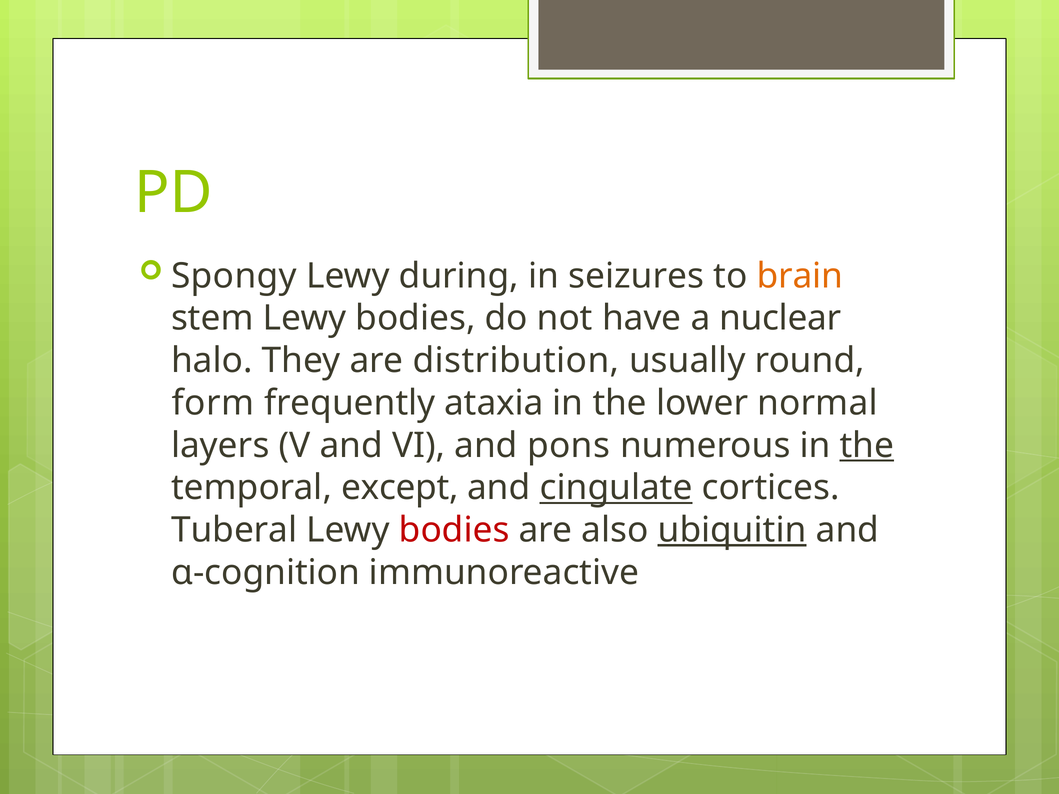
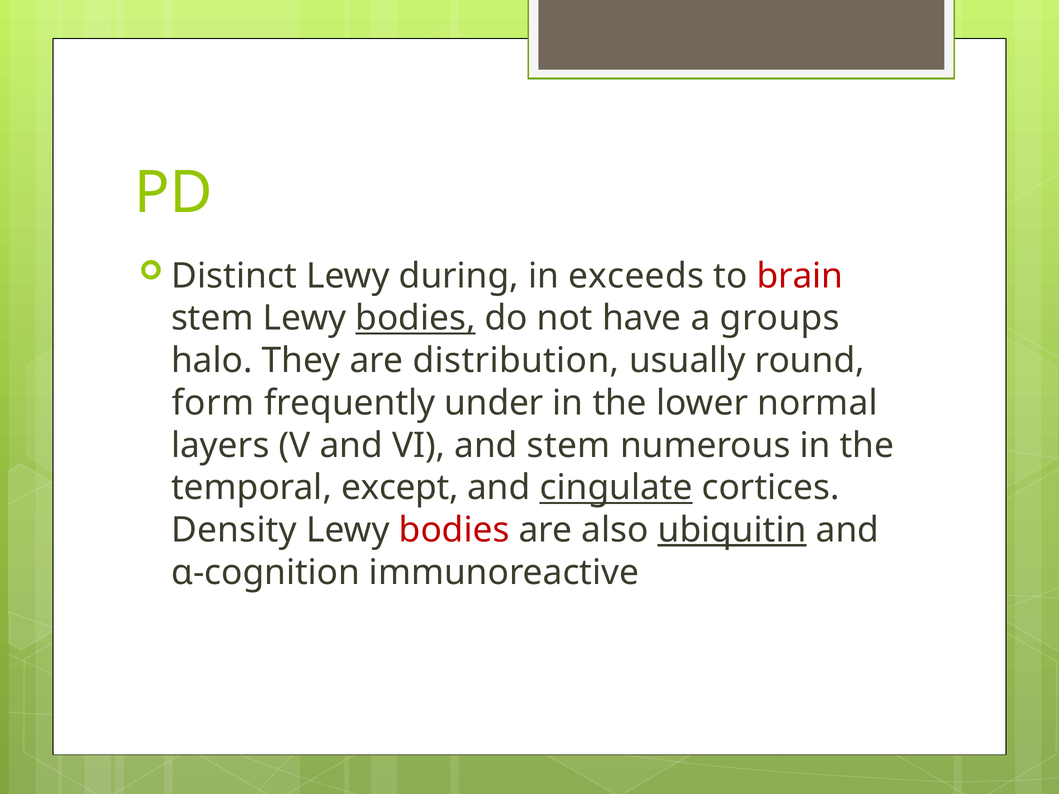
Spongy: Spongy -> Distinct
seizures: seizures -> exceeds
brain colour: orange -> red
bodies at (415, 318) underline: none -> present
nuclear: nuclear -> groups
ataxia: ataxia -> under
and pons: pons -> stem
the at (867, 446) underline: present -> none
Tuberal: Tuberal -> Density
